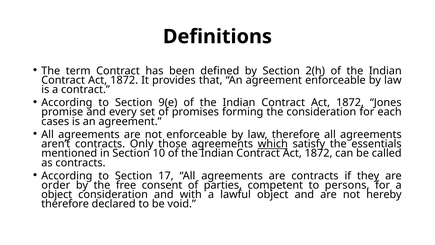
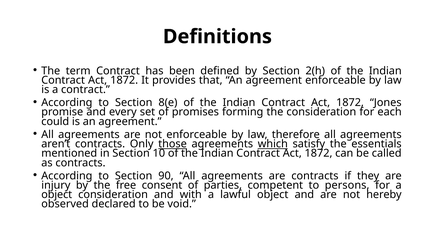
9(e: 9(e -> 8(e
cases: cases -> could
those underline: none -> present
17: 17 -> 90
order: order -> injury
therefore at (65, 204): therefore -> observed
